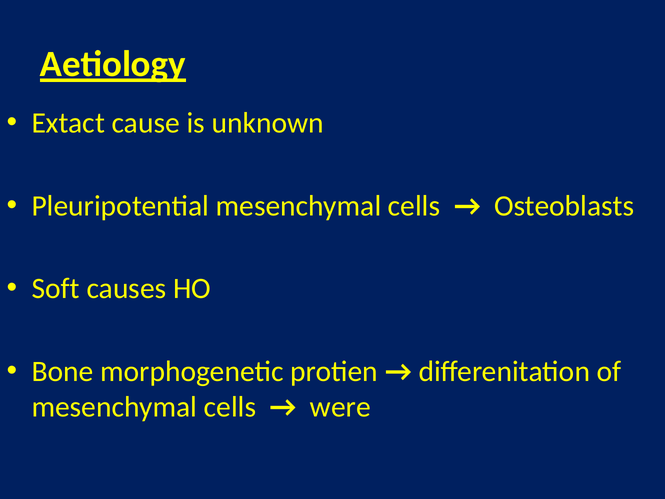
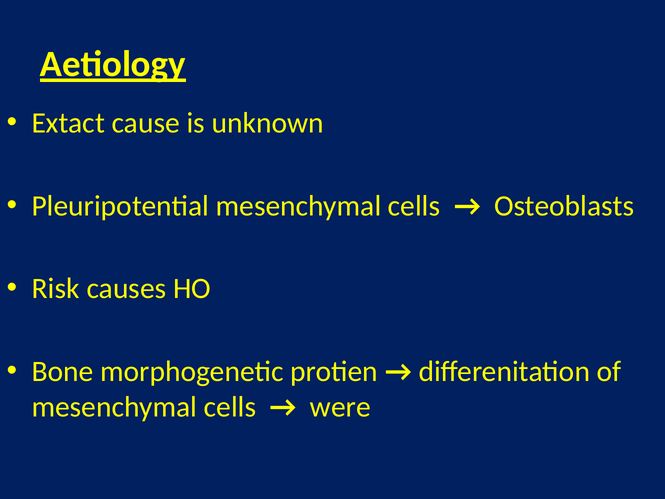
Soft: Soft -> Risk
